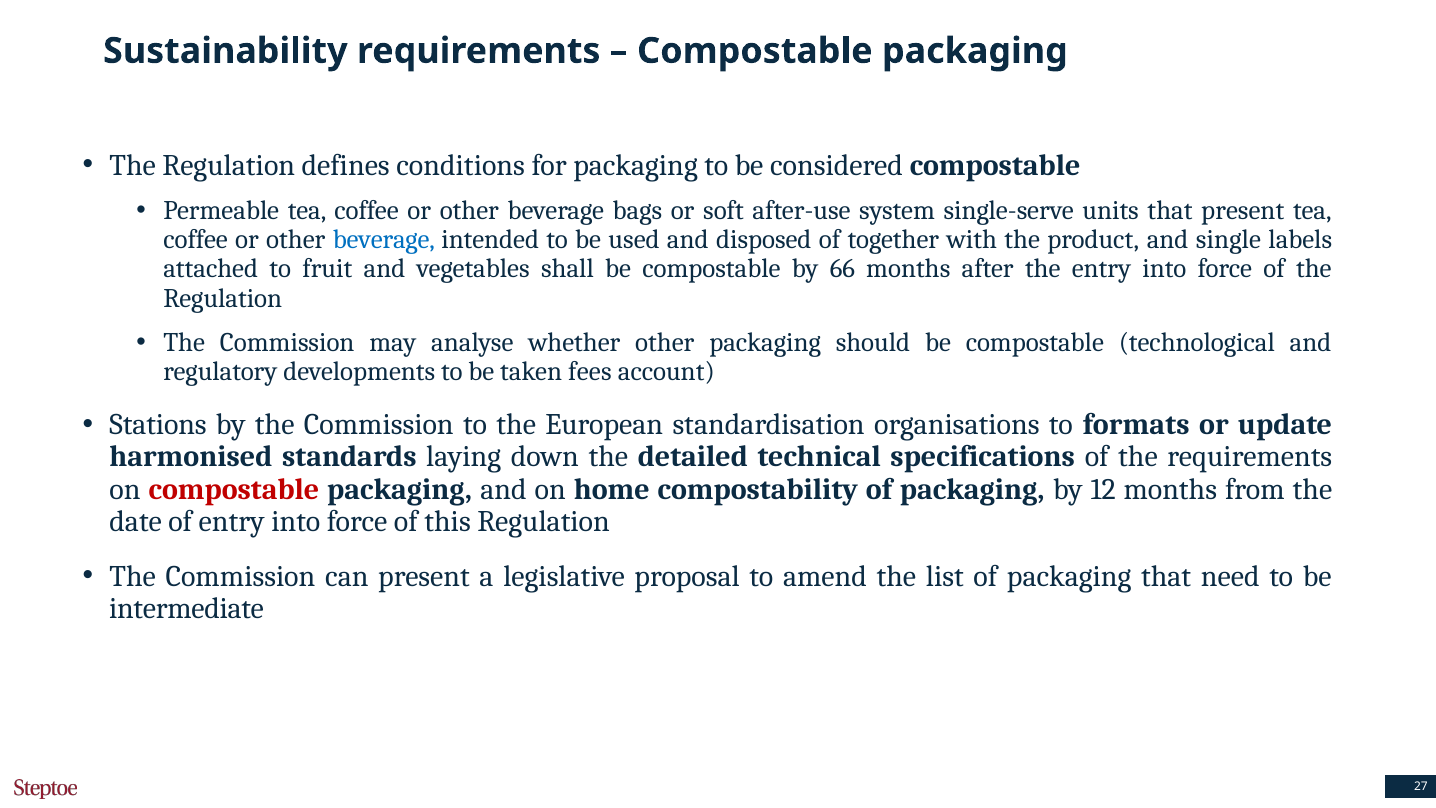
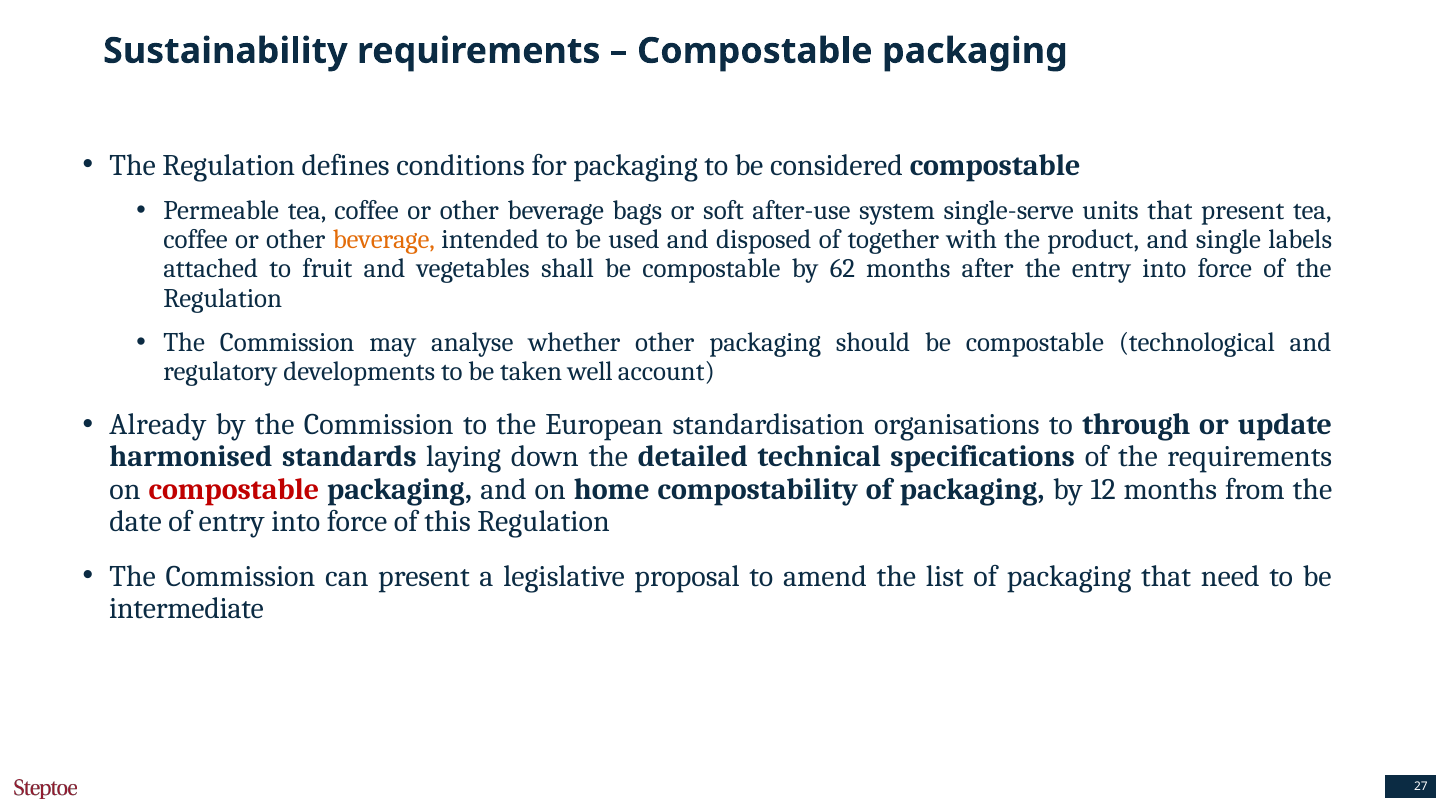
beverage at (384, 240) colour: blue -> orange
66: 66 -> 62
fees: fees -> well
Stations: Stations -> Already
formats: formats -> through
